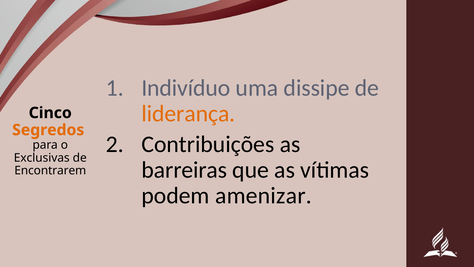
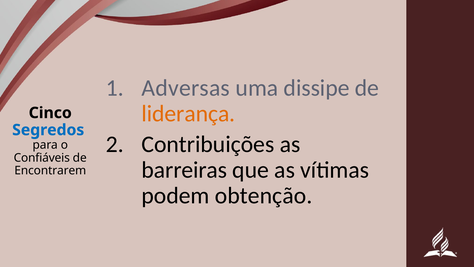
Indivíduo: Indivíduo -> Adversas
Segredos colour: orange -> blue
Exclusivas: Exclusivas -> Confiáveis
amenizar: amenizar -> obtenção
